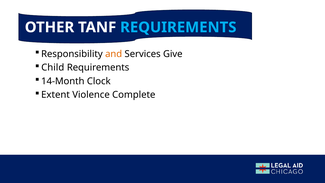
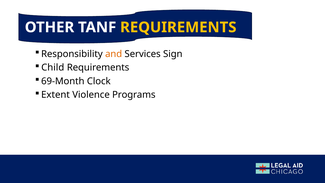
REQUIREMENTS at (178, 27) colour: light blue -> yellow
Give: Give -> Sign
14-Month: 14-Month -> 69-Month
Complete: Complete -> Programs
